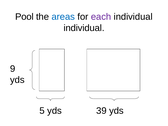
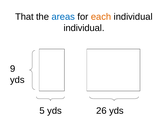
Pool: Pool -> That
each colour: purple -> orange
39: 39 -> 26
